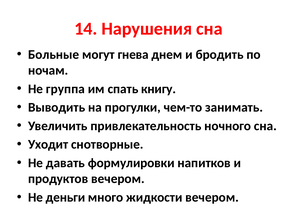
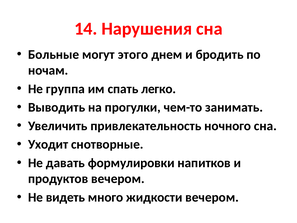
гнева: гнева -> этого
книгу: книгу -> легко
деньги: деньги -> видеть
